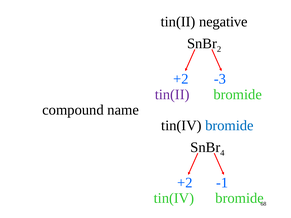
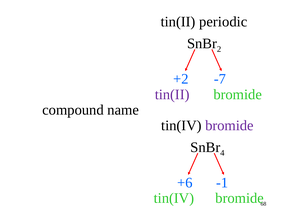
negative: negative -> periodic
-3: -3 -> -7
bromide at (229, 126) colour: blue -> purple
+2 at (185, 183): +2 -> +6
